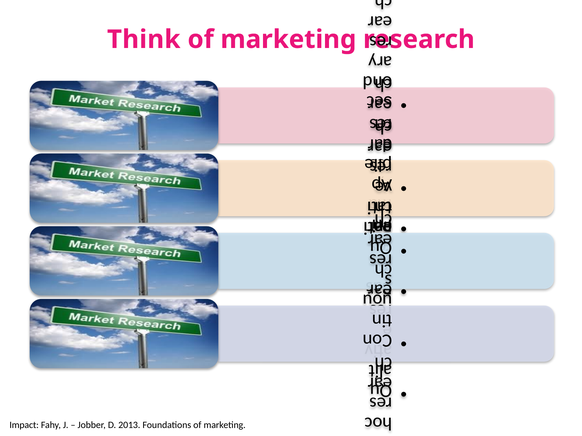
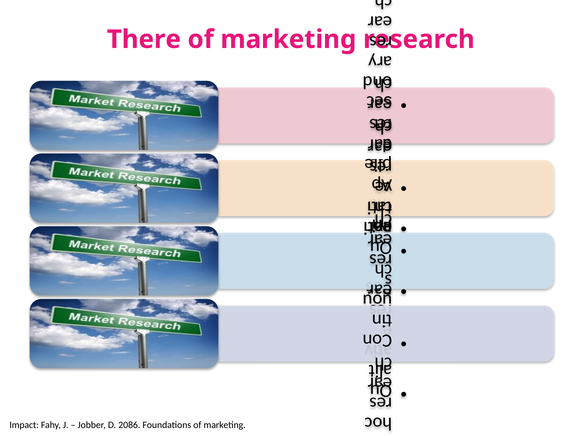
Think: Think -> There
2013: 2013 -> 2086
